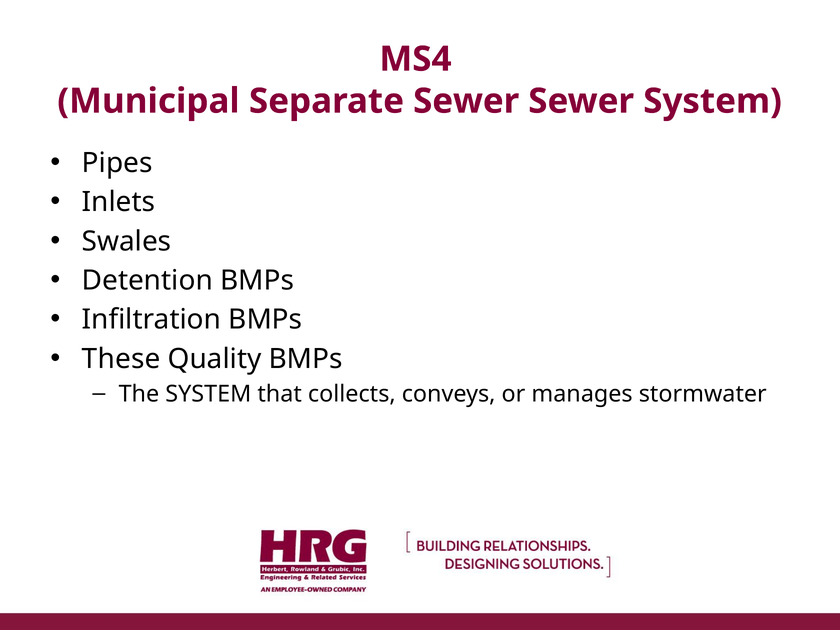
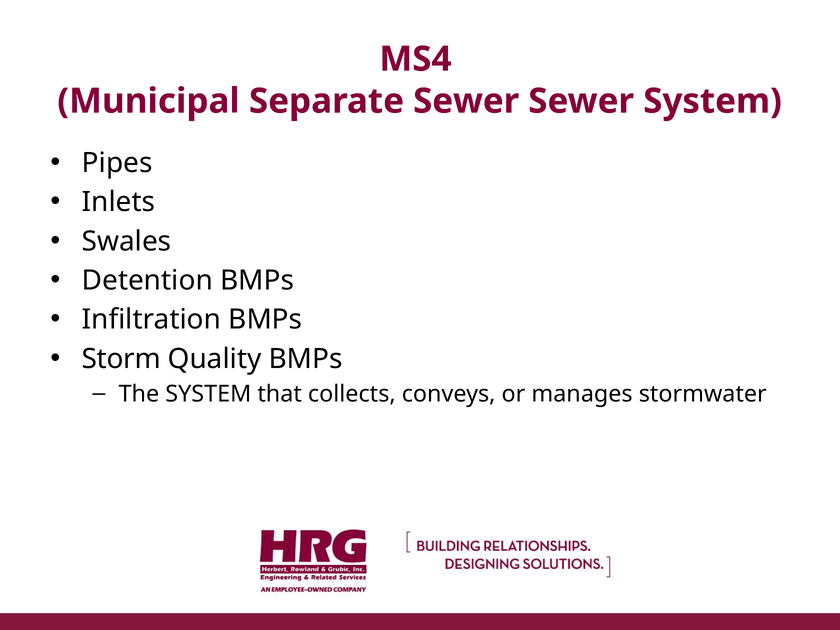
These: These -> Storm
